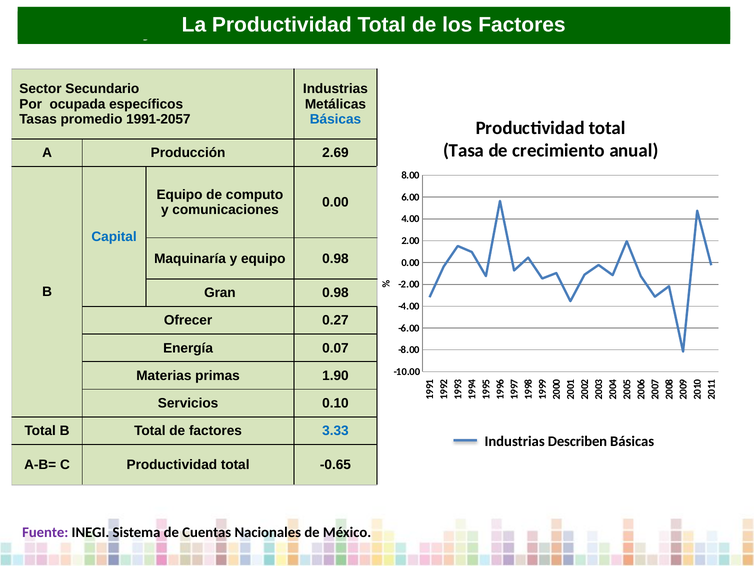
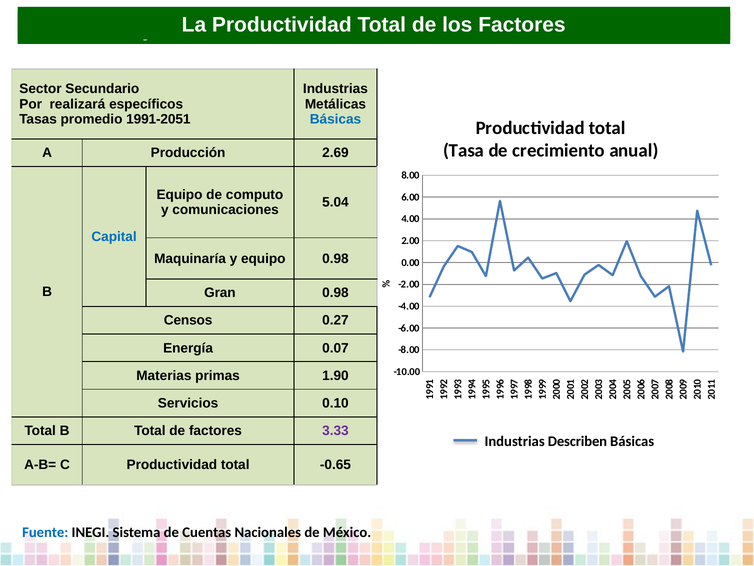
ocupada: ocupada -> realizará
1991-2057: 1991-2057 -> 1991-2051
0.00 at (335, 202): 0.00 -> 5.04
Ofrecer: Ofrecer -> Censos
3.33 colour: blue -> purple
Fuente colour: purple -> blue
